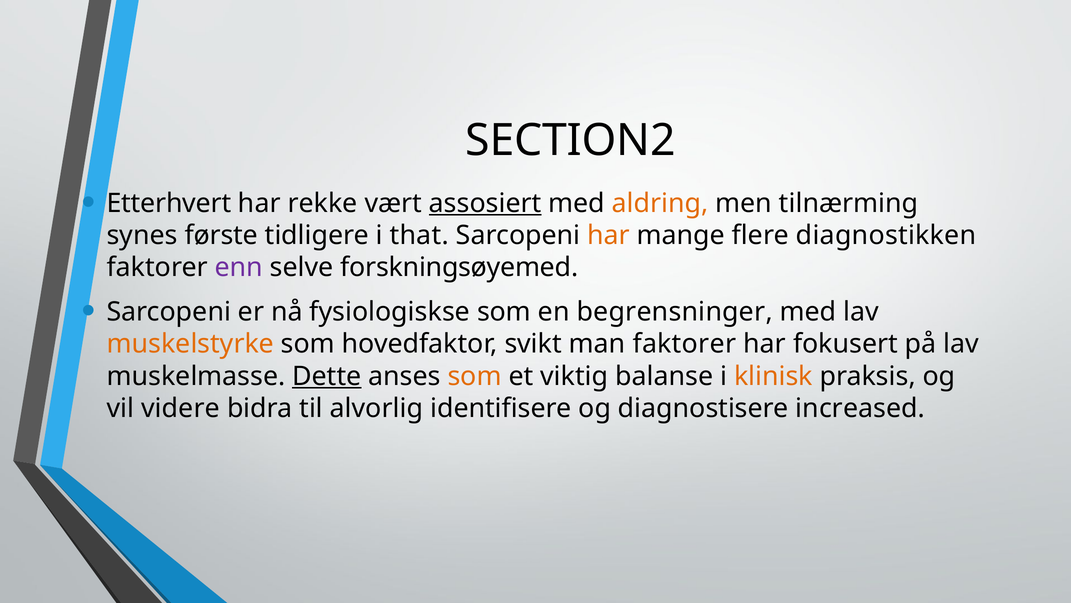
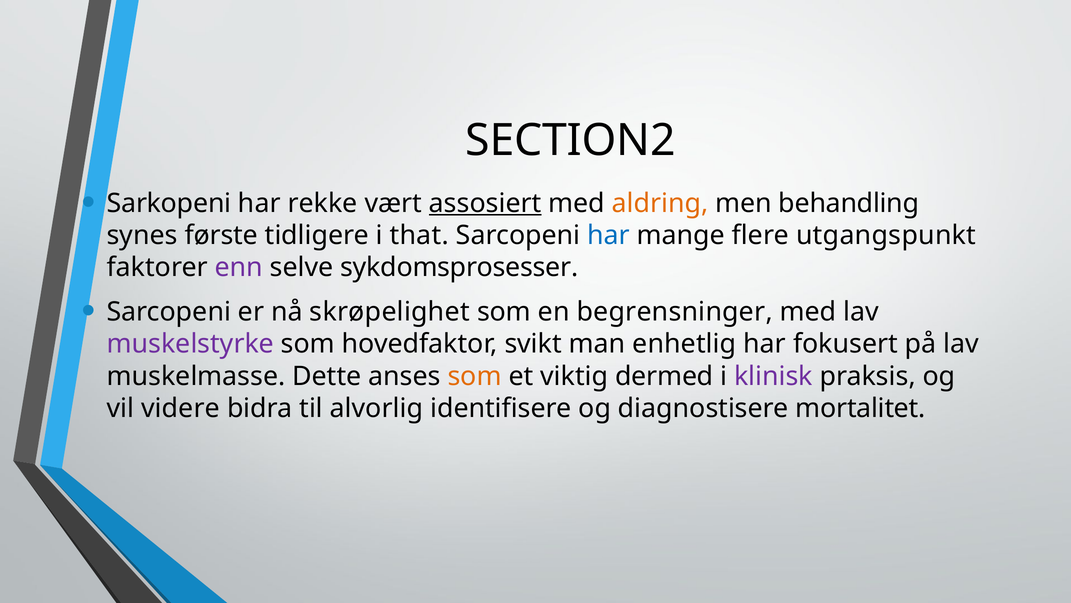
Etterhvert: Etterhvert -> Sarkopeni
tilnærming: tilnærming -> behandling
har at (609, 235) colour: orange -> blue
diagnostikken: diagnostikken -> utgangspunkt
forskningsøyemed: forskningsøyemed -> sykdomsprosesser
fysiologiskse: fysiologiskse -> skrøpelighet
muskelstyrke colour: orange -> purple
man faktorer: faktorer -> enhetlig
Dette underline: present -> none
balanse: balanse -> dermed
klinisk colour: orange -> purple
increased: increased -> mortalitet
